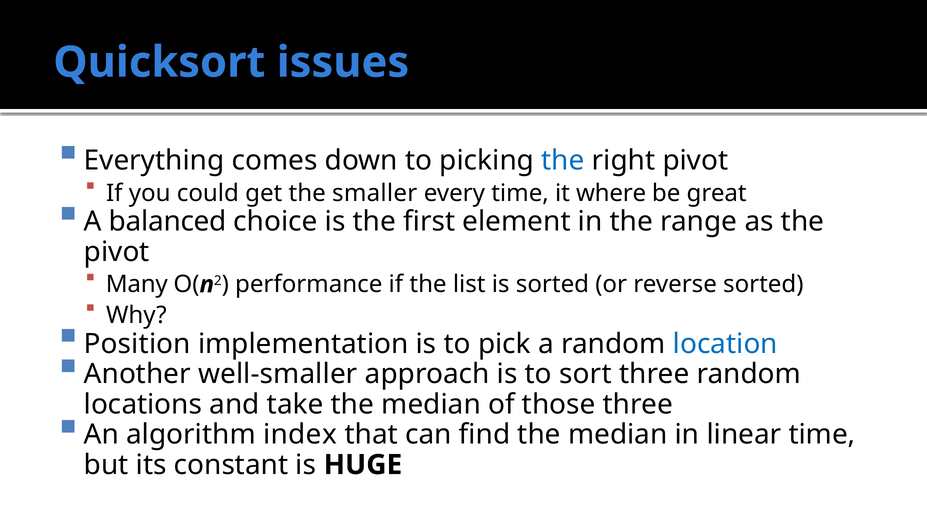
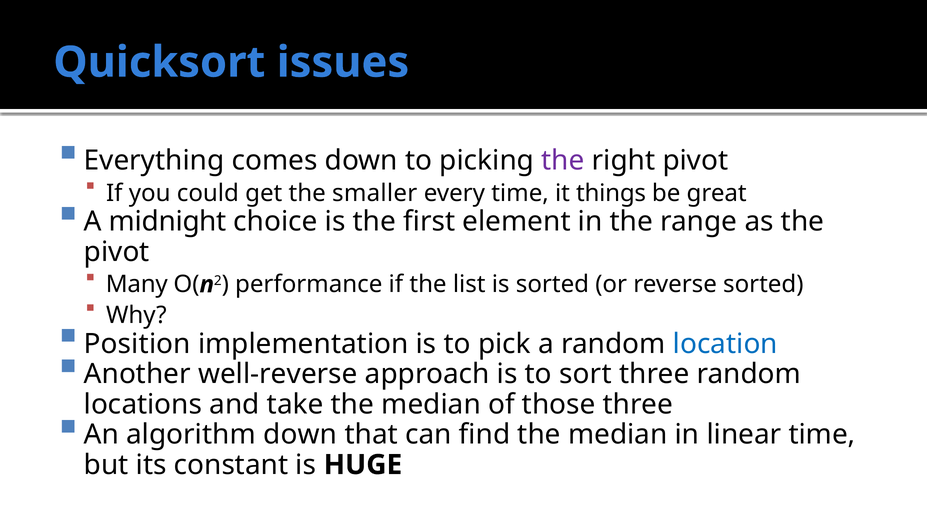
the at (563, 161) colour: blue -> purple
where: where -> things
balanced: balanced -> midnight
well-smaller: well-smaller -> well-reverse
algorithm index: index -> down
